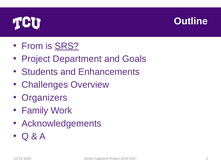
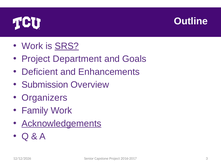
From at (32, 46): From -> Work
Students: Students -> Deficient
Challenges: Challenges -> Submission
Acknowledgements underline: none -> present
